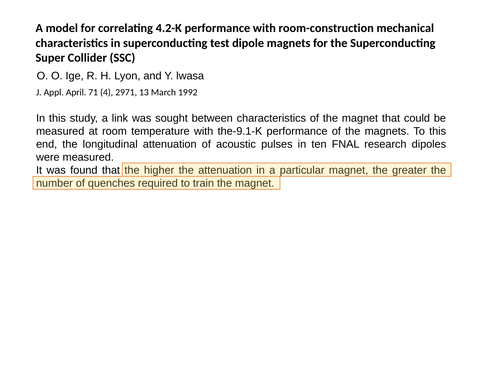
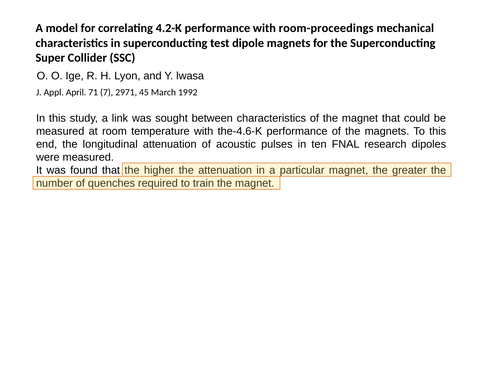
room-construction: room-construction -> room-proceedings
4: 4 -> 7
13: 13 -> 45
the-9.1-K: the-9.1-K -> the-4.6-K
